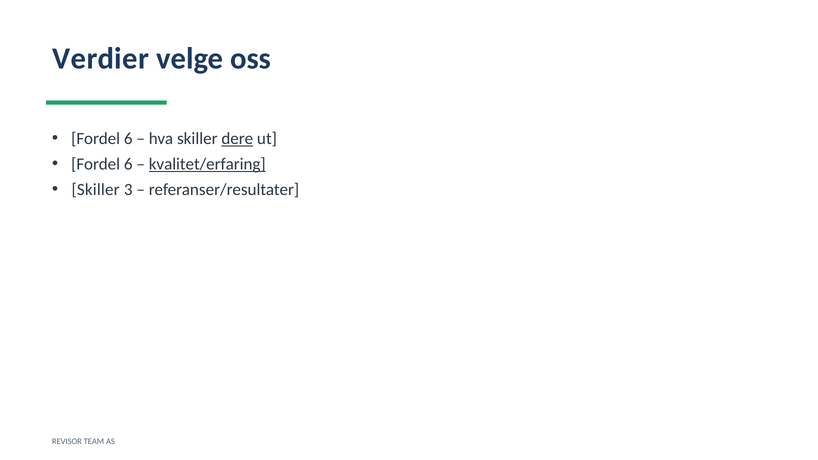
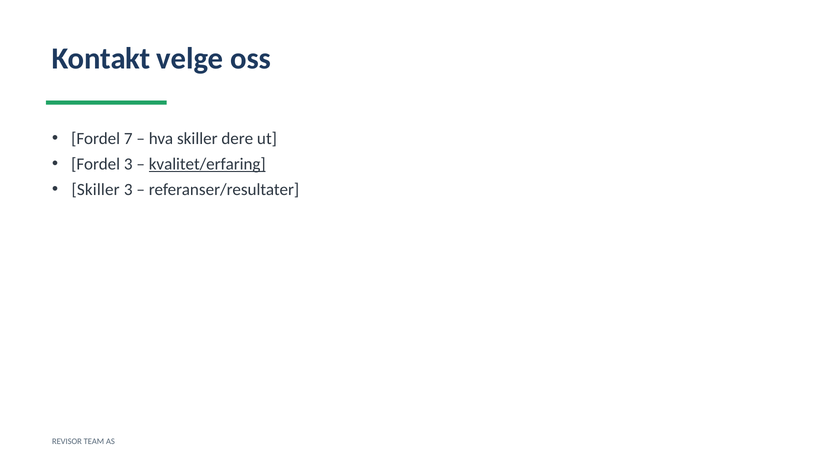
Verdier: Verdier -> Kontakt
6 at (128, 139): 6 -> 7
dere underline: present -> none
6 at (128, 164): 6 -> 3
